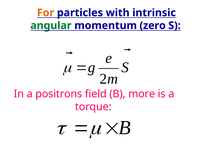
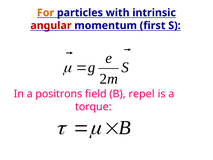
angular colour: green -> red
zero: zero -> first
more: more -> repel
